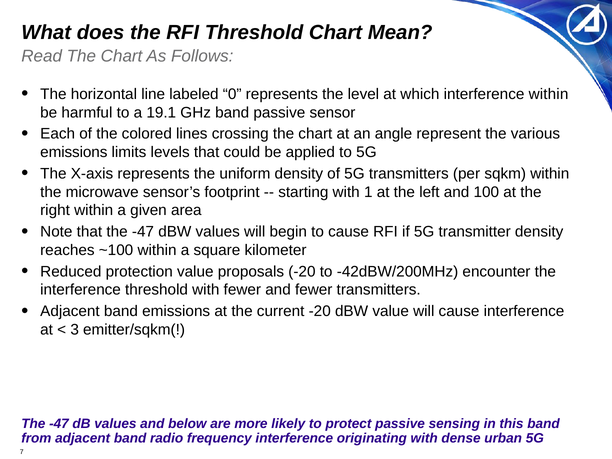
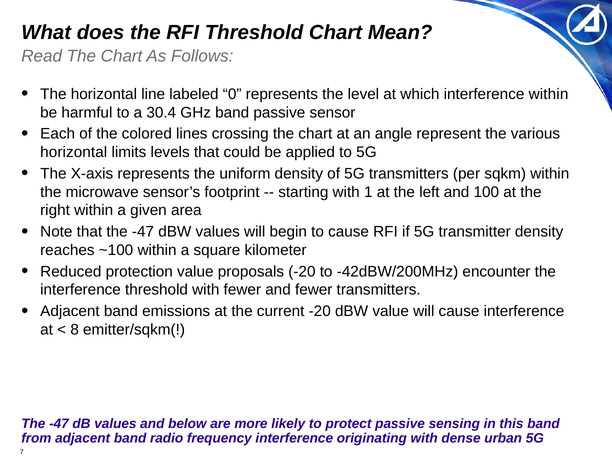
19.1: 19.1 -> 30.4
emissions at (74, 152): emissions -> horizontal
3: 3 -> 8
